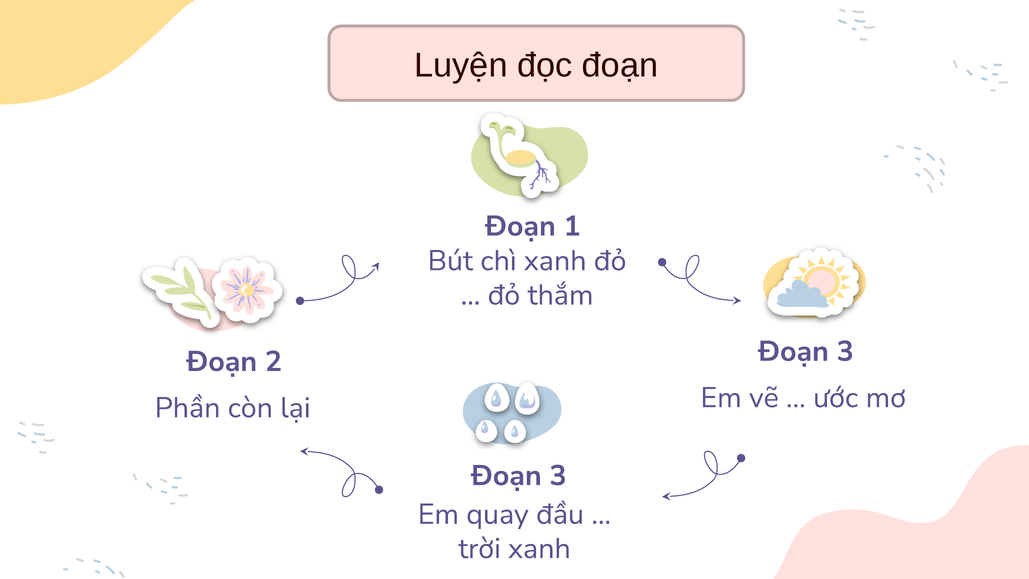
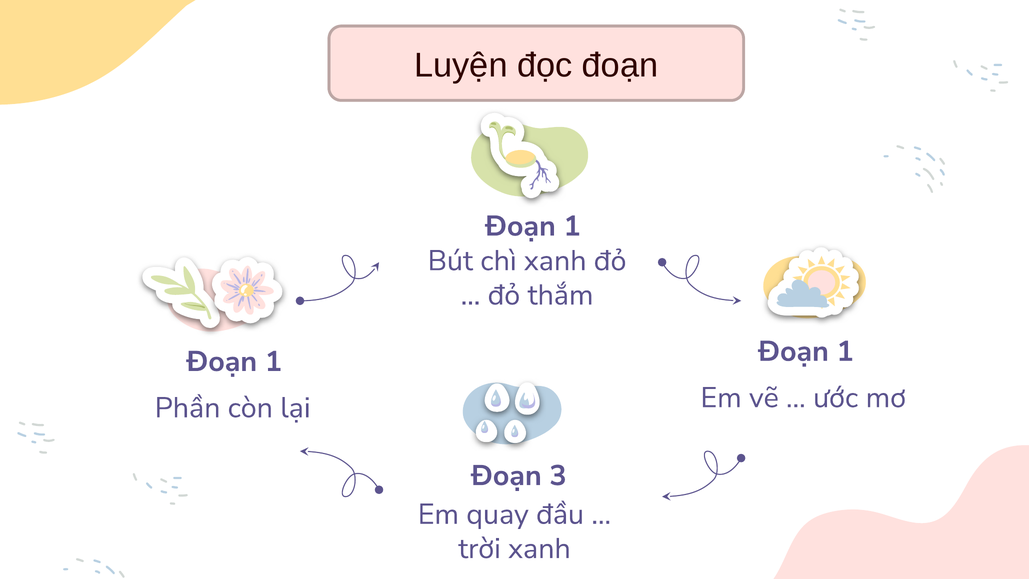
3 at (845, 351): 3 -> 1
2 at (273, 361): 2 -> 1
